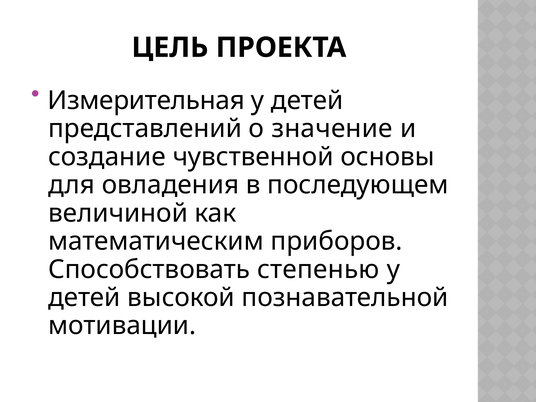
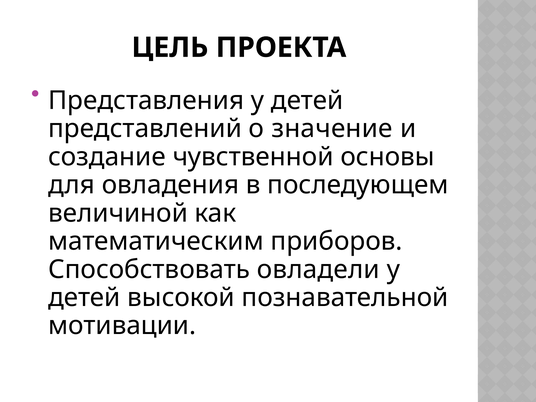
Измерительная: Измерительная -> Представления
степенью: степенью -> овладели
